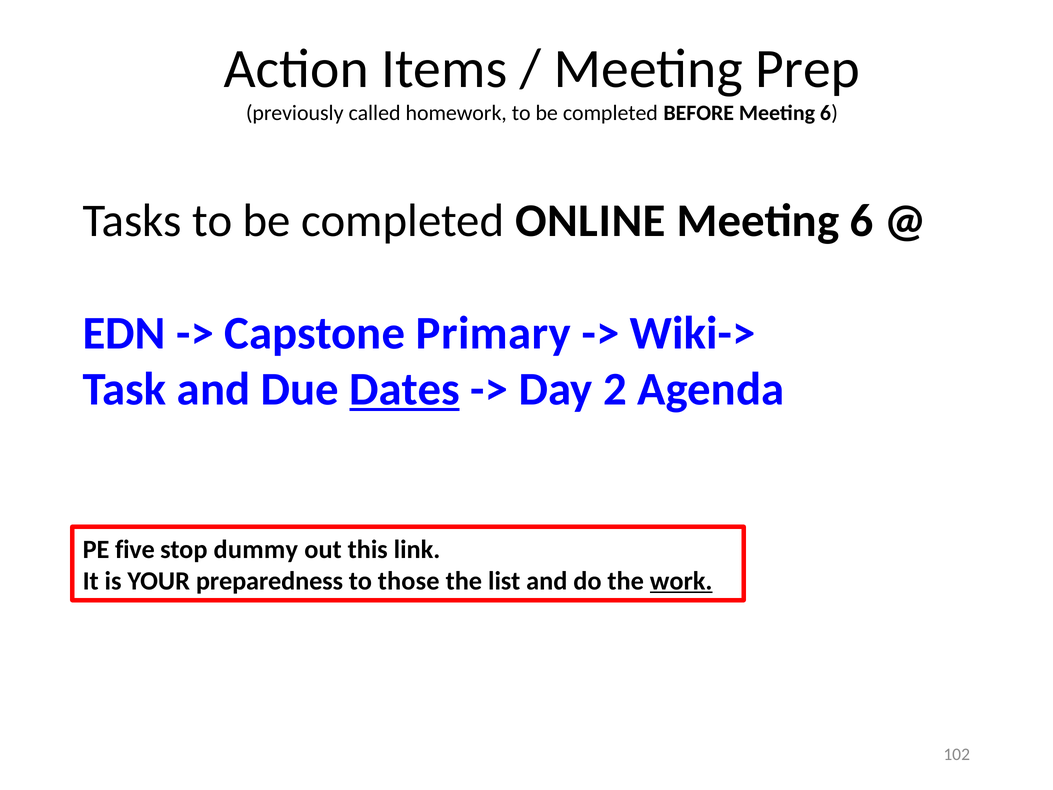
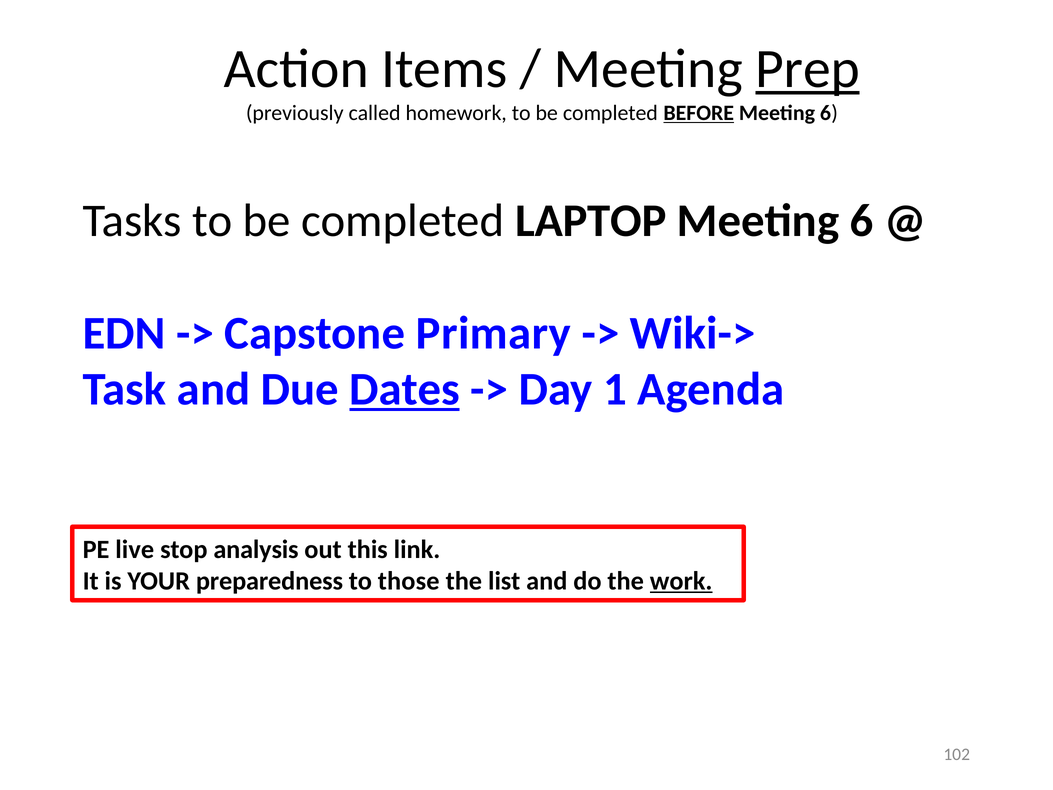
Prep underline: none -> present
BEFORE underline: none -> present
ONLINE: ONLINE -> LAPTOP
2: 2 -> 1
five: five -> live
dummy: dummy -> analysis
